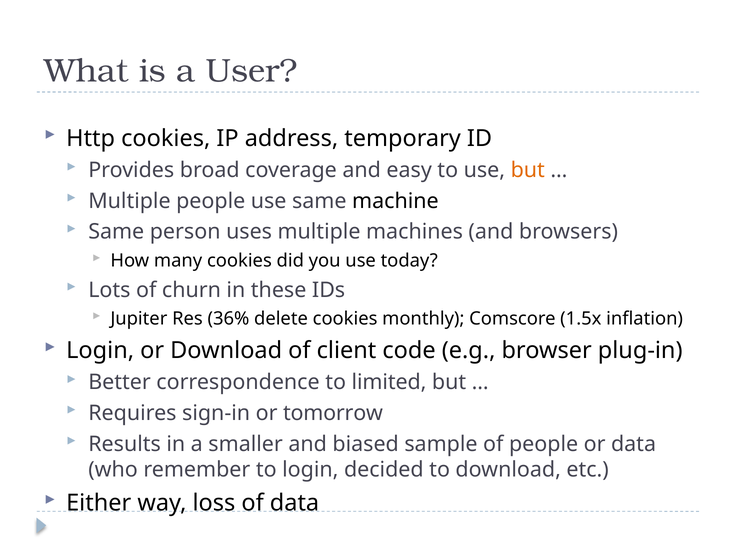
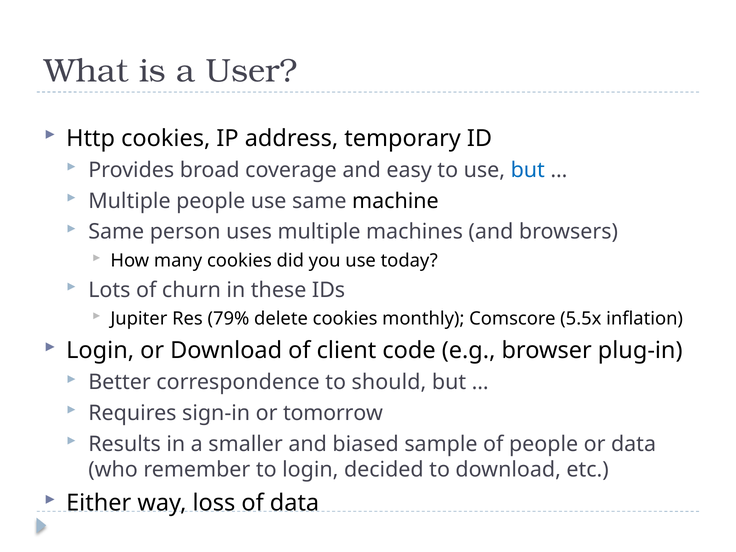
but at (528, 170) colour: orange -> blue
36%: 36% -> 79%
1.5x: 1.5x -> 5.5x
limited: limited -> should
